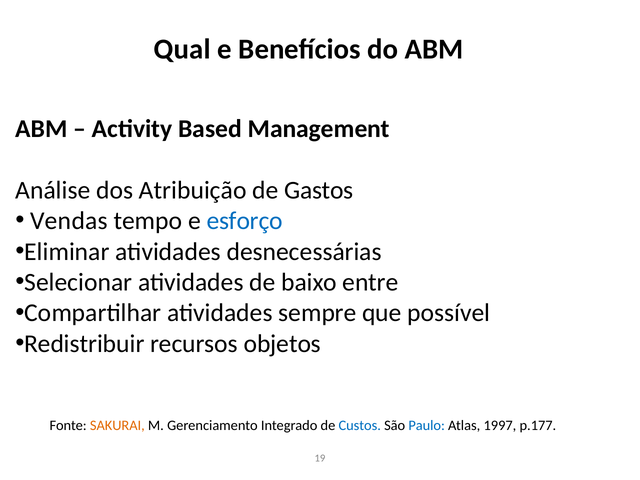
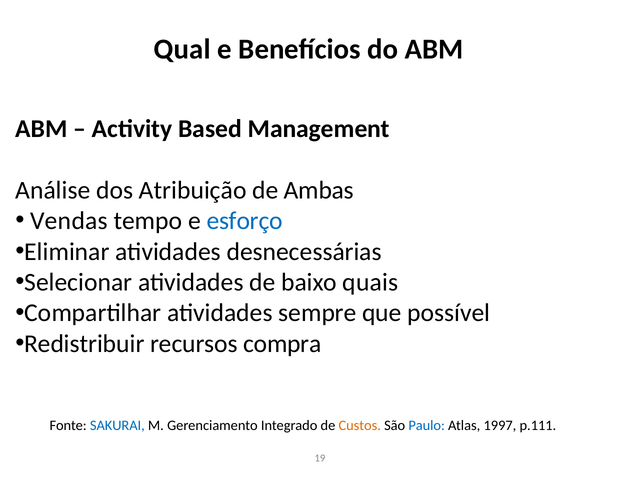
Gastos: Gastos -> Ambas
entre: entre -> quais
objetos: objetos -> compra
SAKURAI colour: orange -> blue
Custos colour: blue -> orange
p.177: p.177 -> p.111
